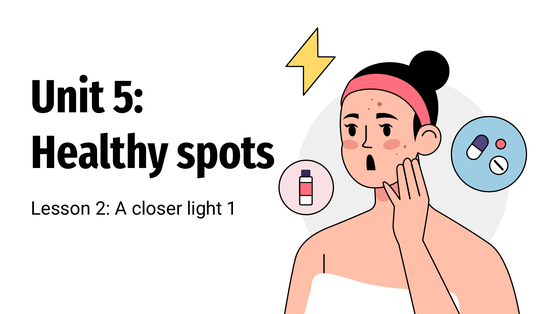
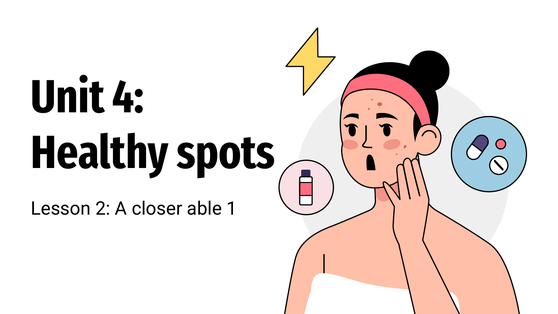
5: 5 -> 4
light: light -> able
